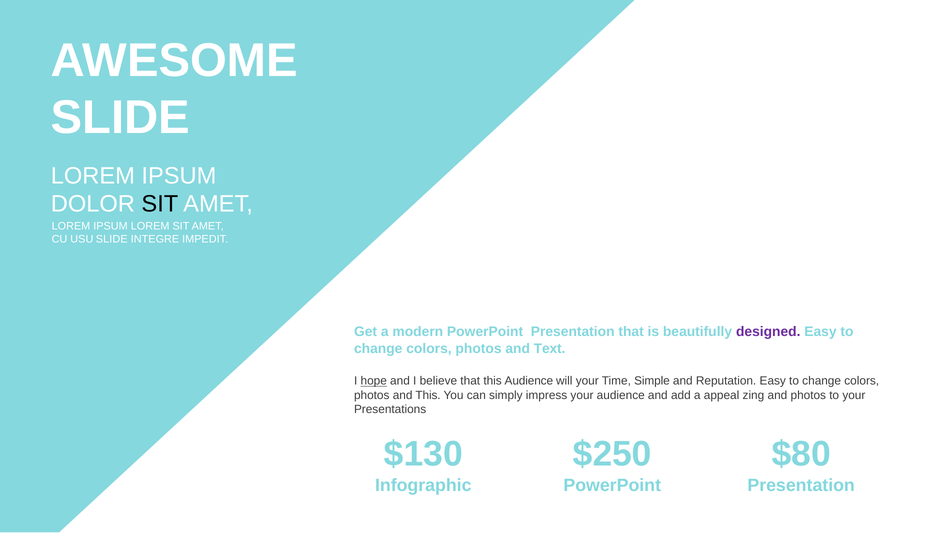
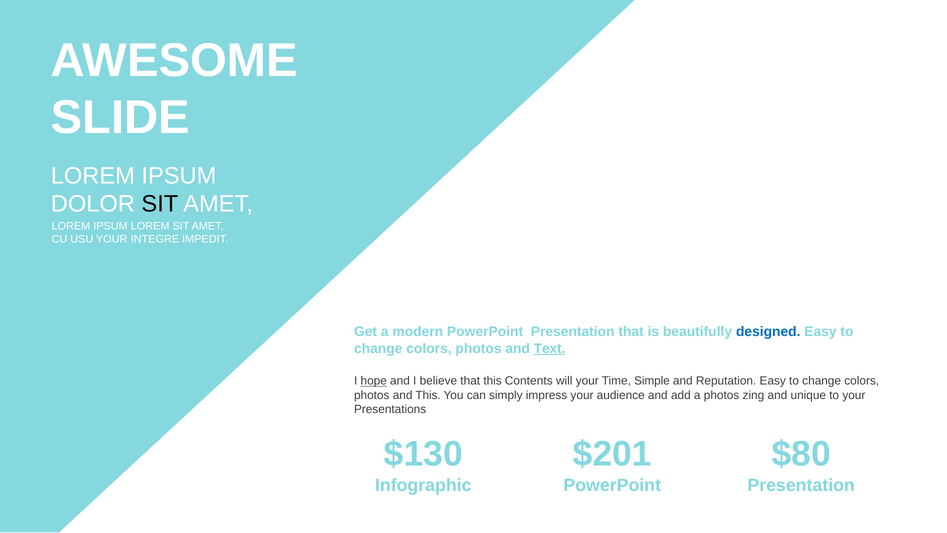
USU SLIDE: SLIDE -> YOUR
designed colour: purple -> blue
Text underline: none -> present
this Audience: Audience -> Contents
a appeal: appeal -> photos
and photos: photos -> unique
$250: $250 -> $201
